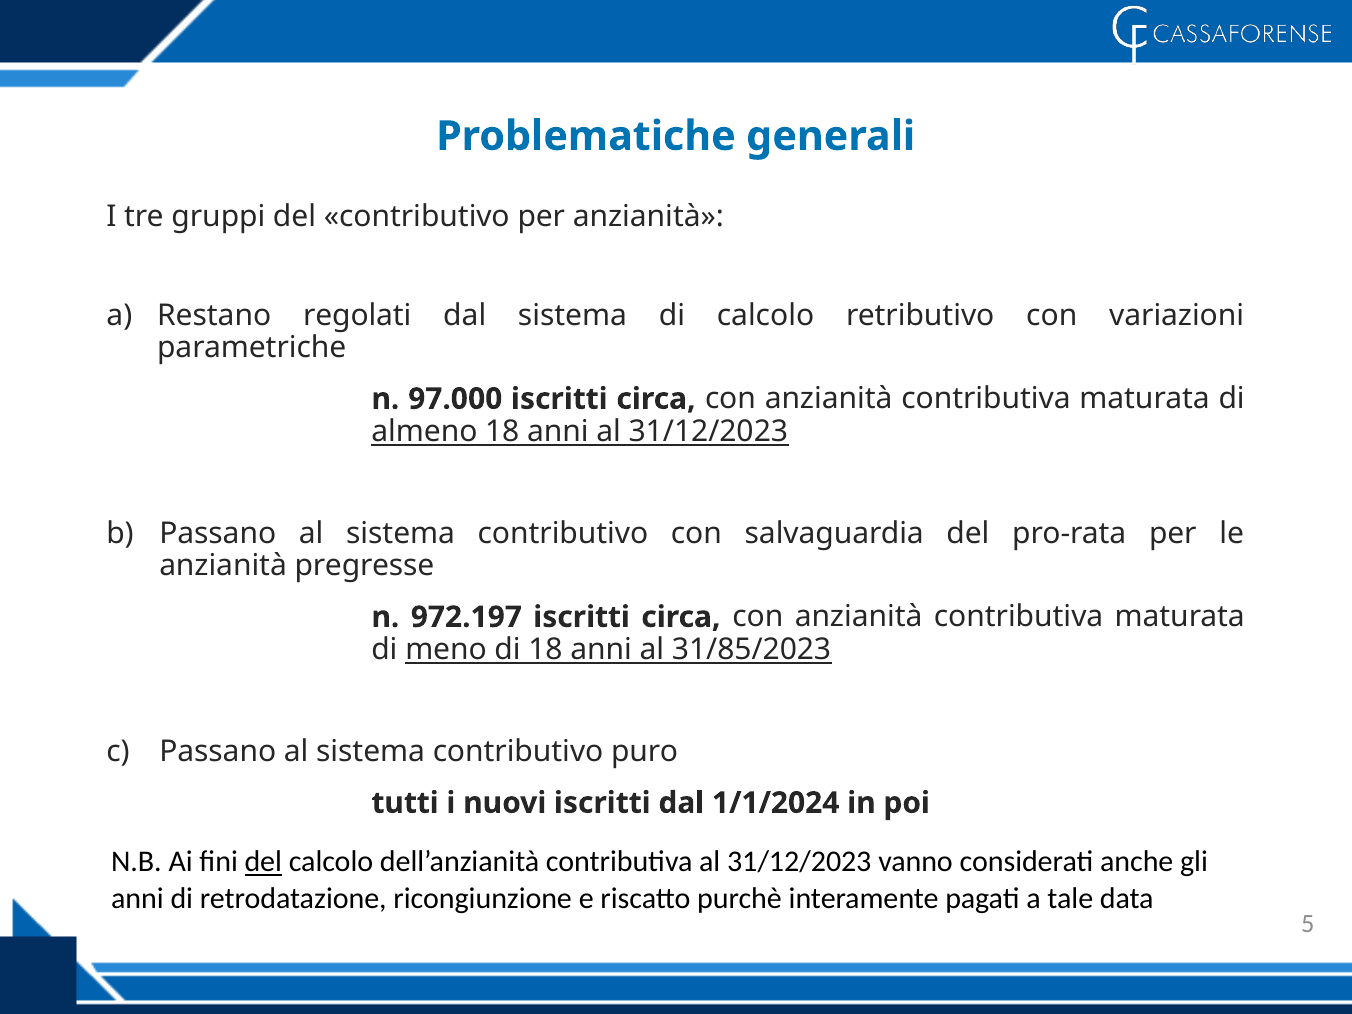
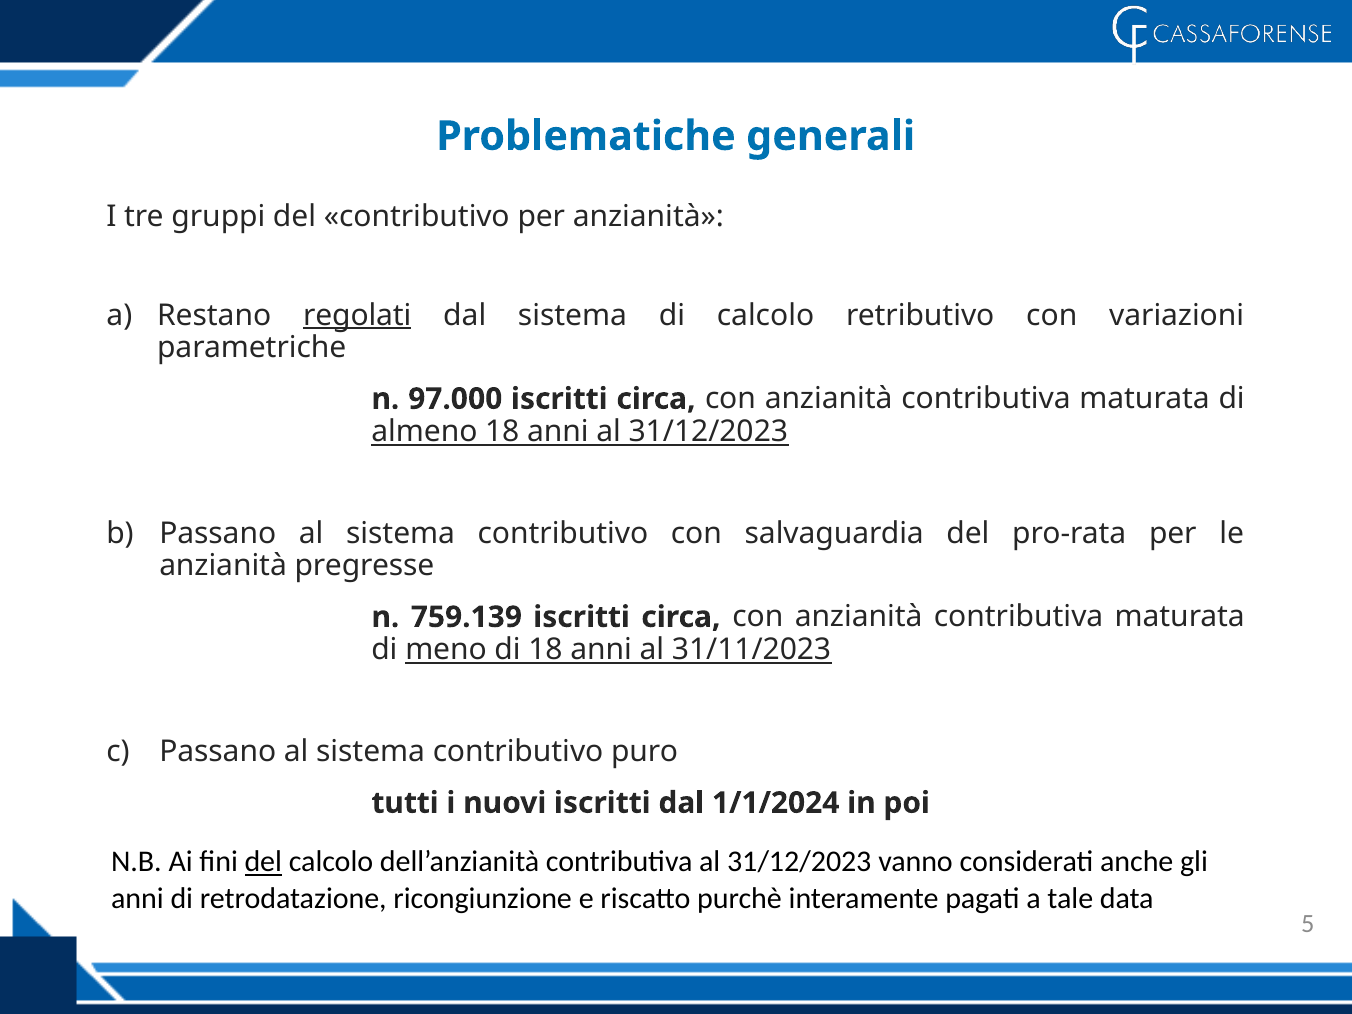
regolati underline: none -> present
972.197: 972.197 -> 759.139
31/85/2023: 31/85/2023 -> 31/11/2023
